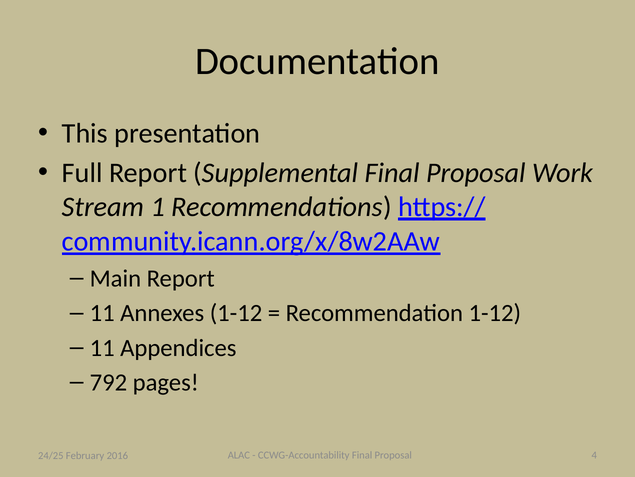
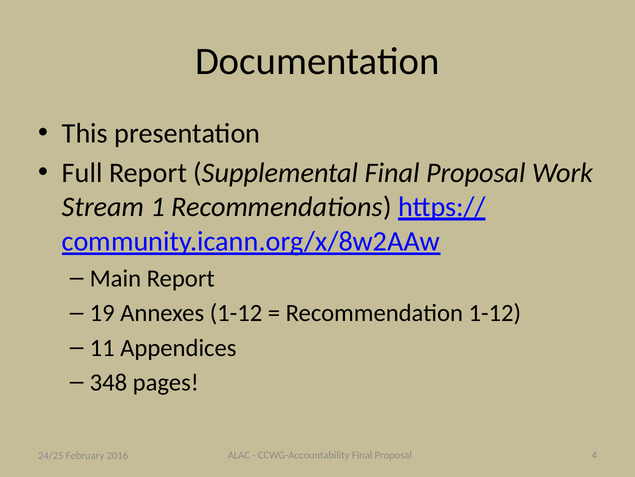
11 at (102, 313): 11 -> 19
792: 792 -> 348
